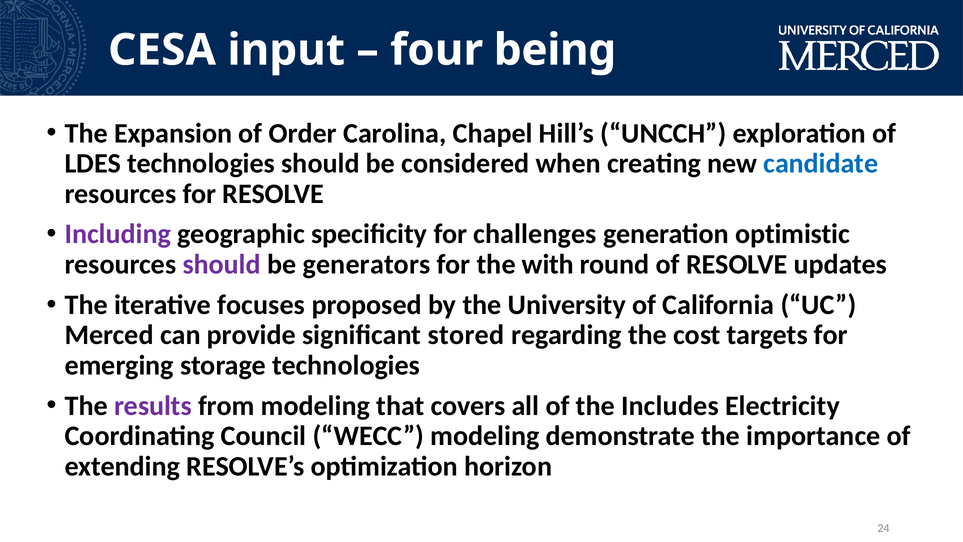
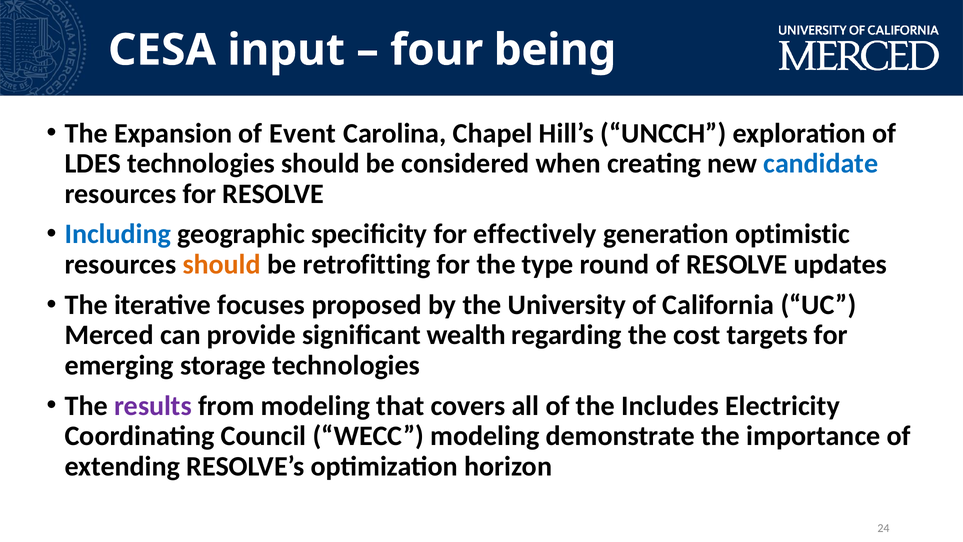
Order: Order -> Event
Including colour: purple -> blue
challenges: challenges -> effectively
should at (222, 264) colour: purple -> orange
generators: generators -> retrofitting
with: with -> type
stored: stored -> wealth
